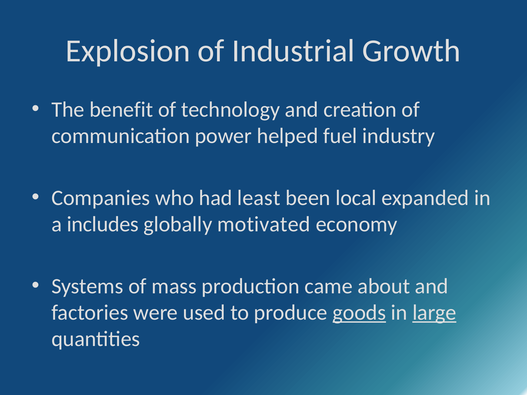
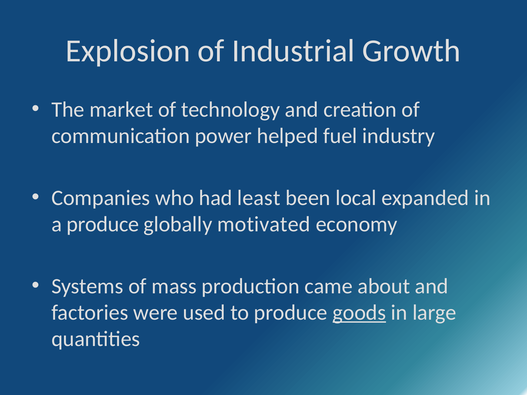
benefit: benefit -> market
a includes: includes -> produce
large underline: present -> none
